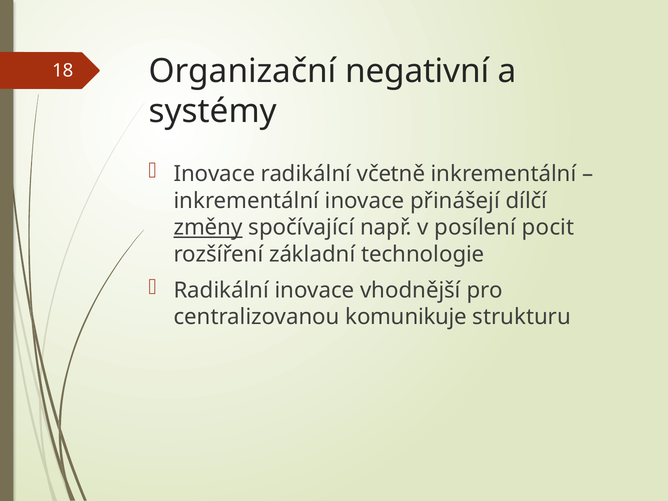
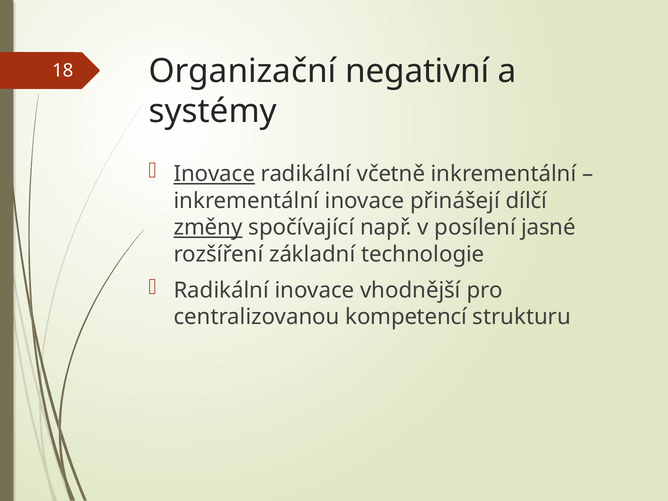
Inovace at (214, 174) underline: none -> present
pocit: pocit -> jasné
komunikuje: komunikuje -> kompetencí
